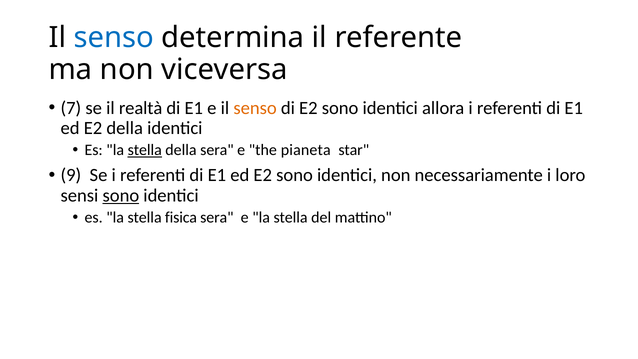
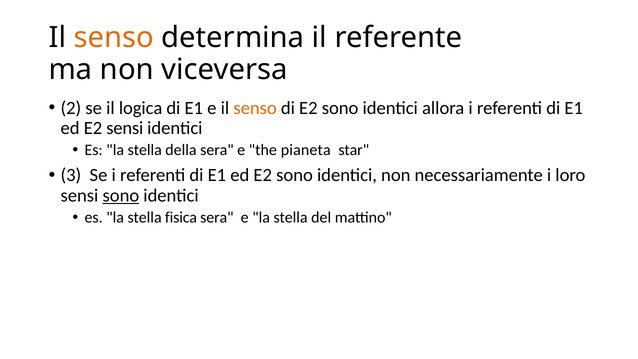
senso at (114, 38) colour: blue -> orange
7: 7 -> 2
realtà: realtà -> logica
E2 della: della -> sensi
stella at (145, 150) underline: present -> none
9: 9 -> 3
